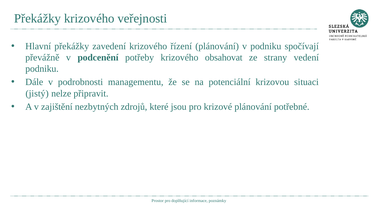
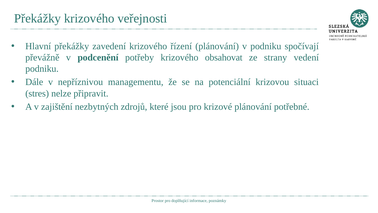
podrobnosti: podrobnosti -> nepříznivou
jistý: jistý -> stres
